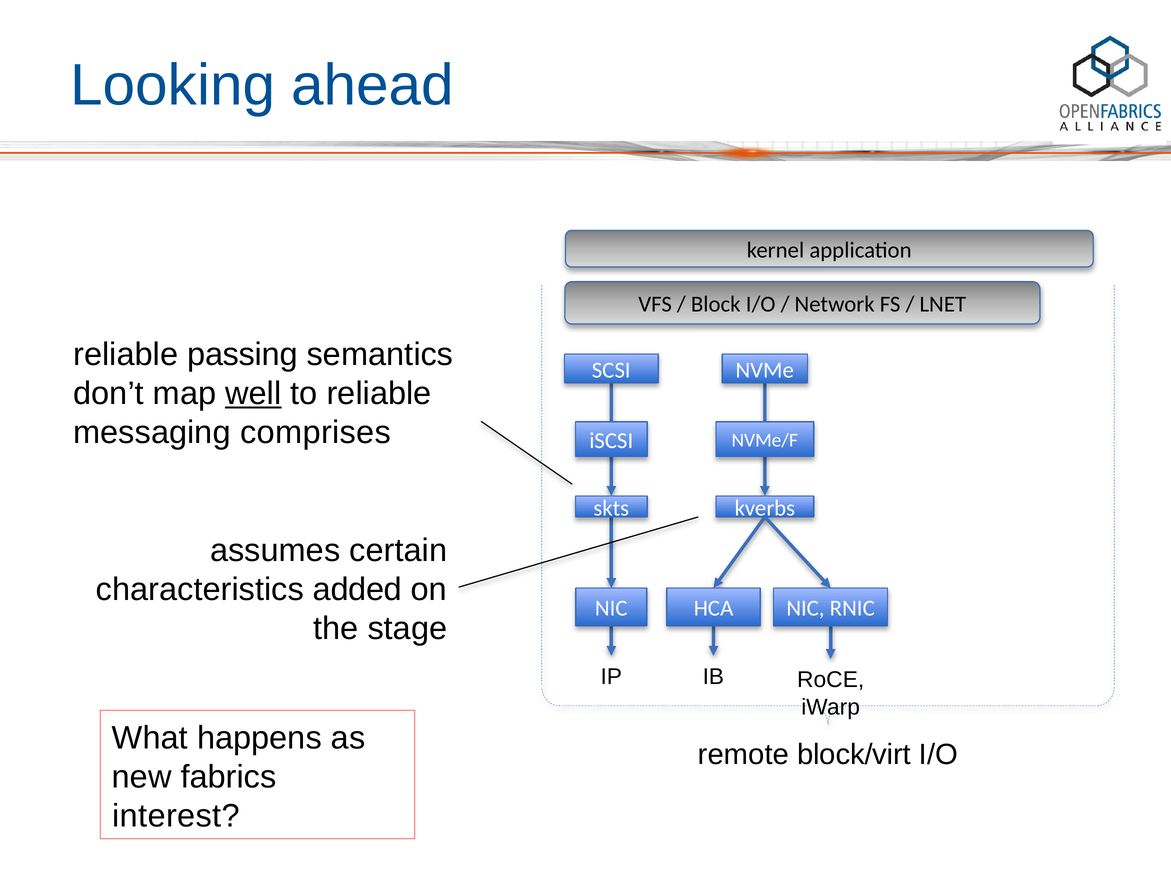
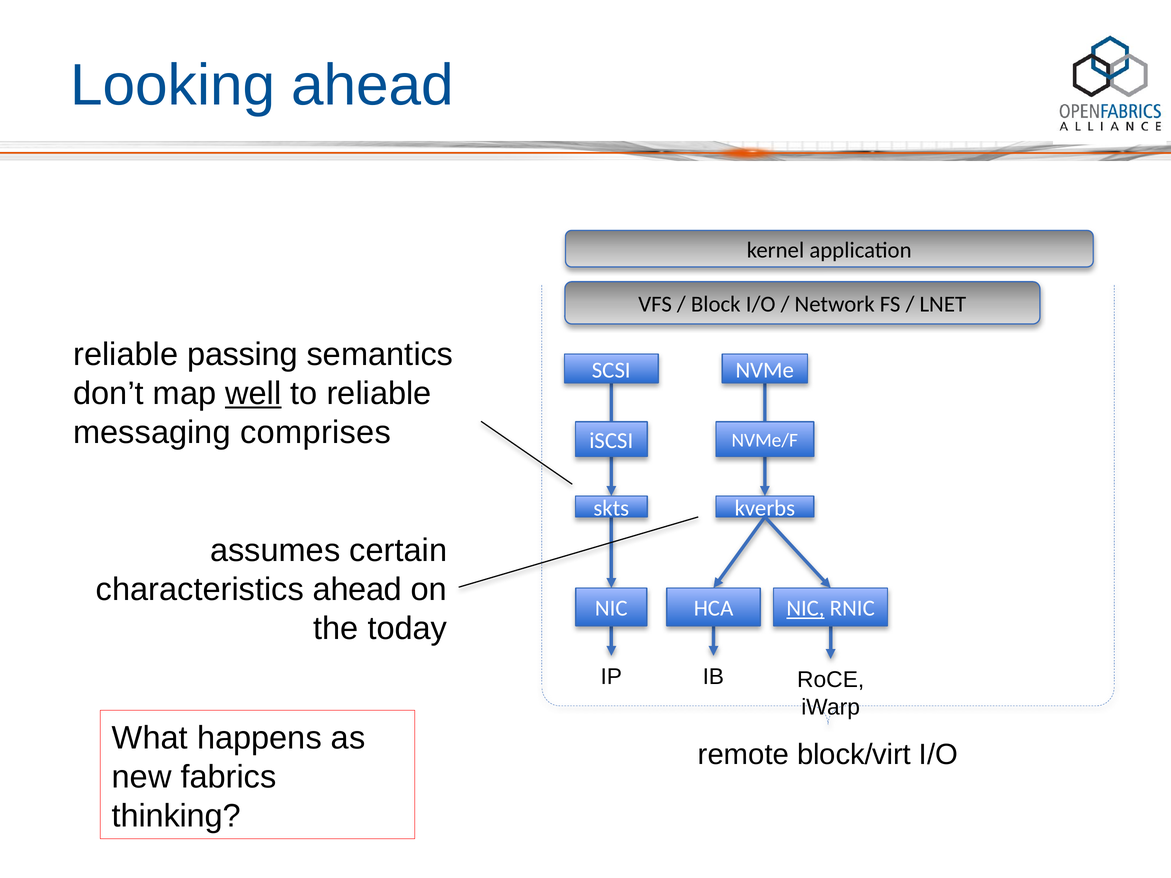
characteristics added: added -> ahead
NIC at (805, 609) underline: none -> present
stage: stage -> today
interest: interest -> thinking
